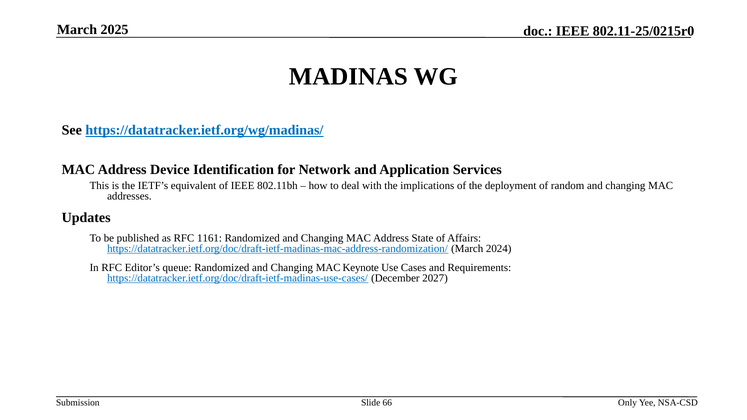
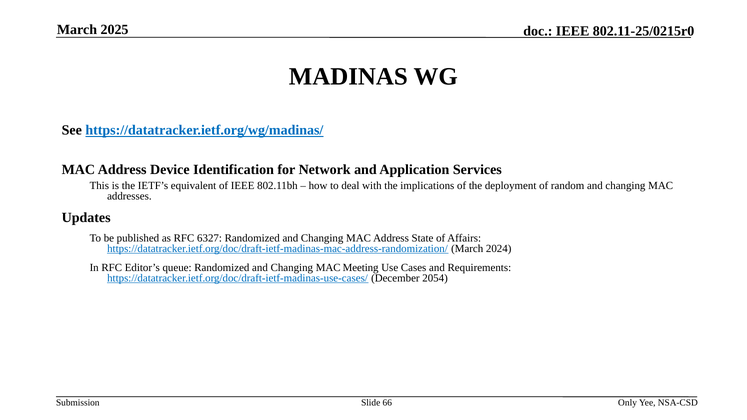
1161: 1161 -> 6327
Keynote: Keynote -> Meeting
2027: 2027 -> 2054
